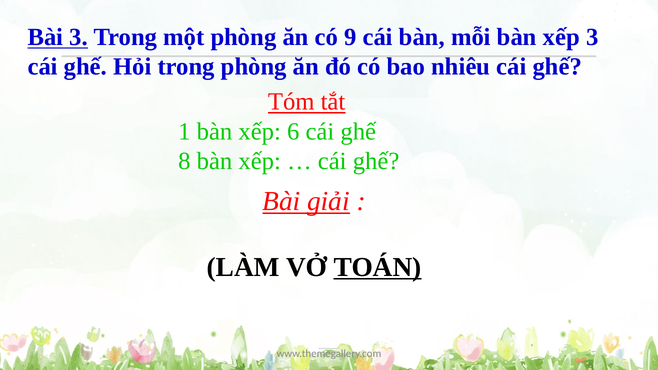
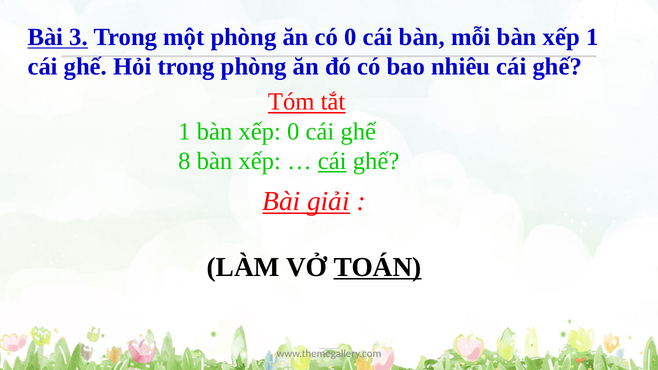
có 9: 9 -> 0
xếp 3: 3 -> 1
xếp 6: 6 -> 0
cái at (332, 161) underline: none -> present
